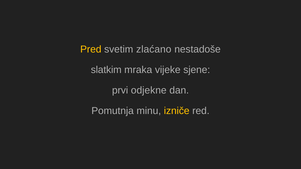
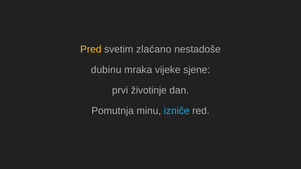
slatkim: slatkim -> dubinu
odjekne: odjekne -> životinje
izniče colour: yellow -> light blue
